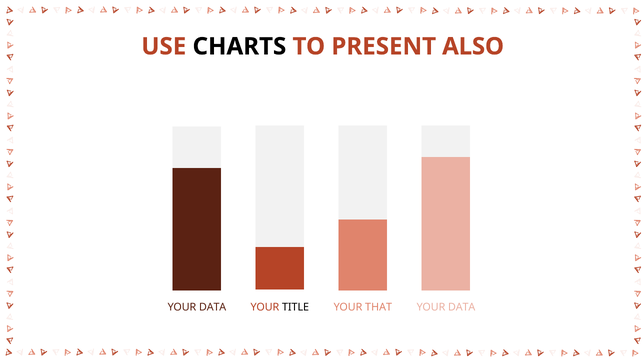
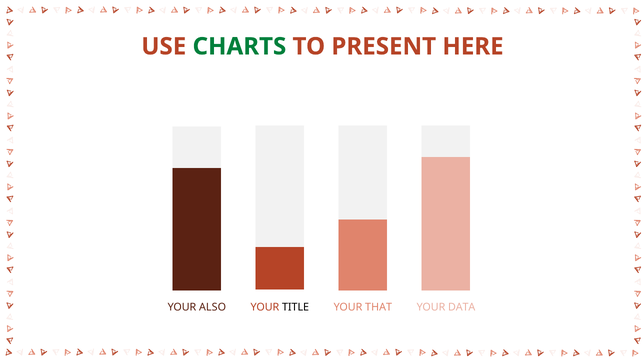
CHARTS colour: black -> green
ALSO: ALSO -> HERE
DATA at (213, 308): DATA -> ALSO
